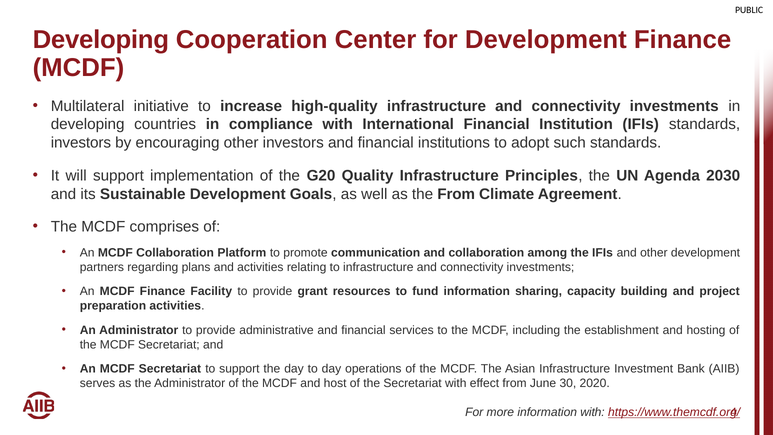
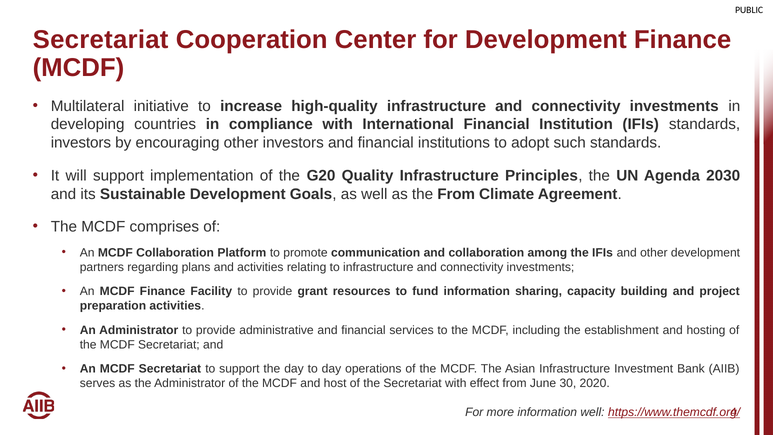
Developing at (101, 40): Developing -> Secretariat
information with: with -> well
